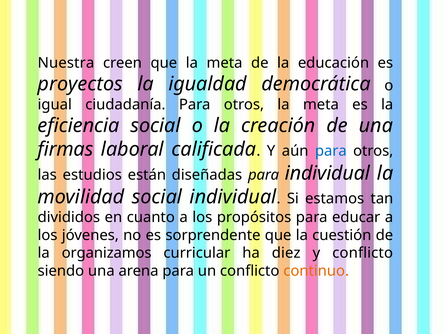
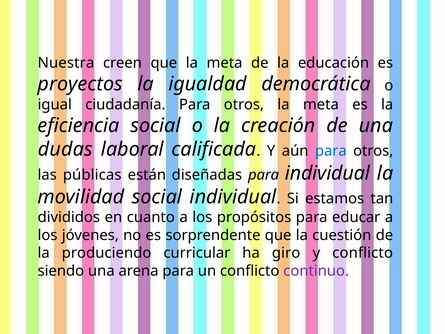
firmas: firmas -> dudas
estudios: estudios -> públicas
organizamos: organizamos -> produciendo
diez: diez -> giro
continuo colour: orange -> purple
